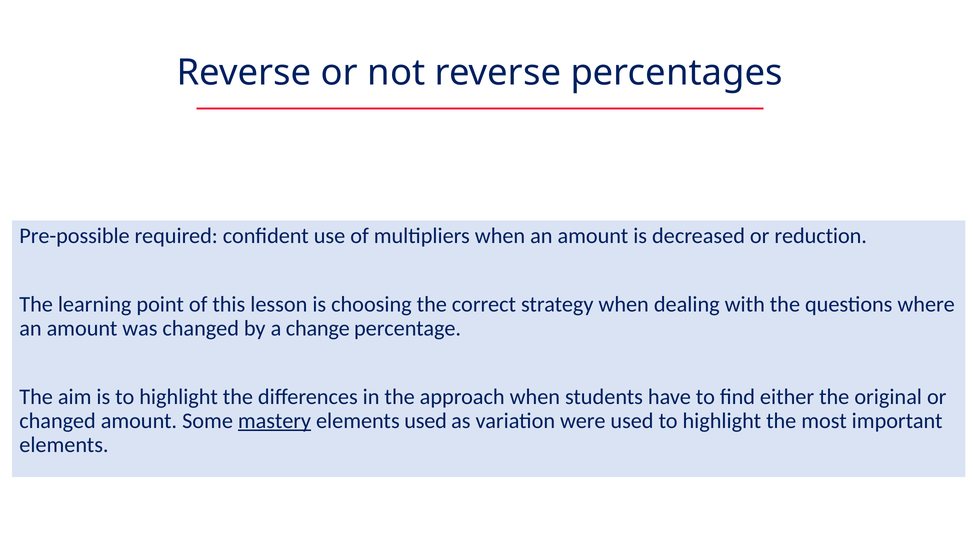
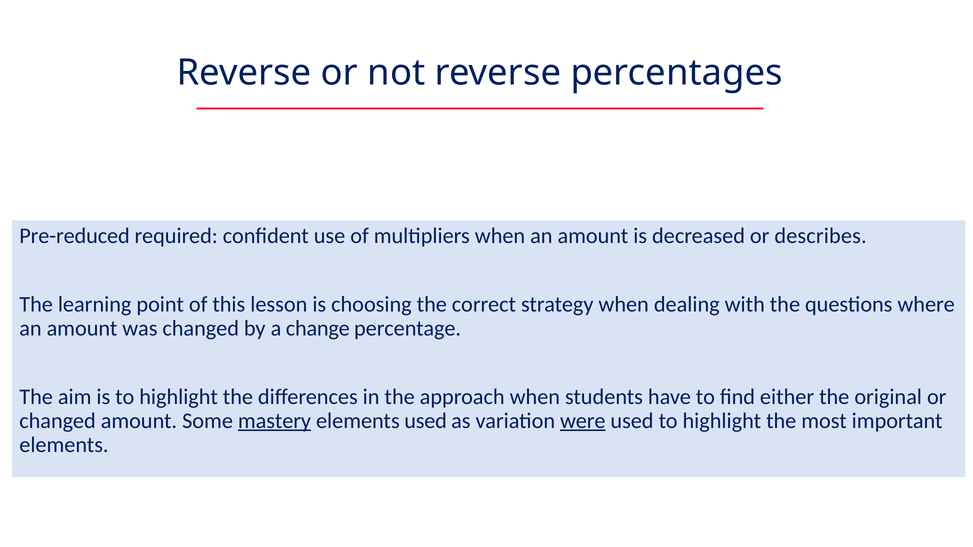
Pre-possible: Pre-possible -> Pre-reduced
reduction: reduction -> describes
were underline: none -> present
